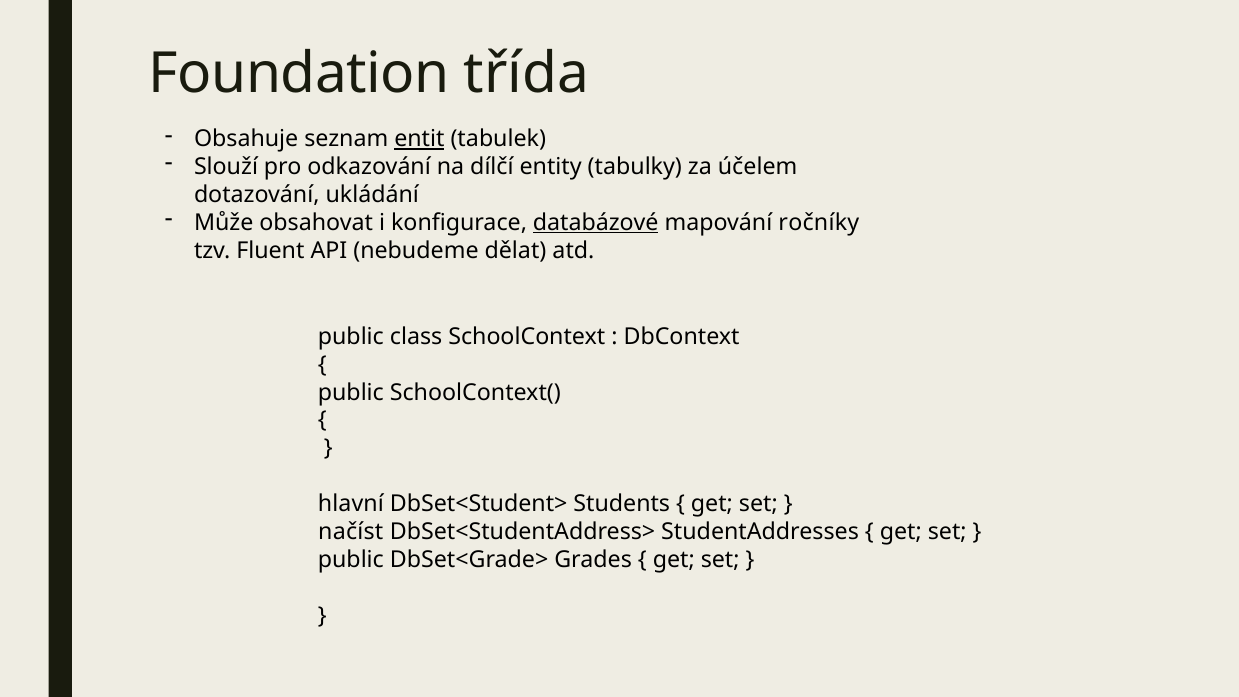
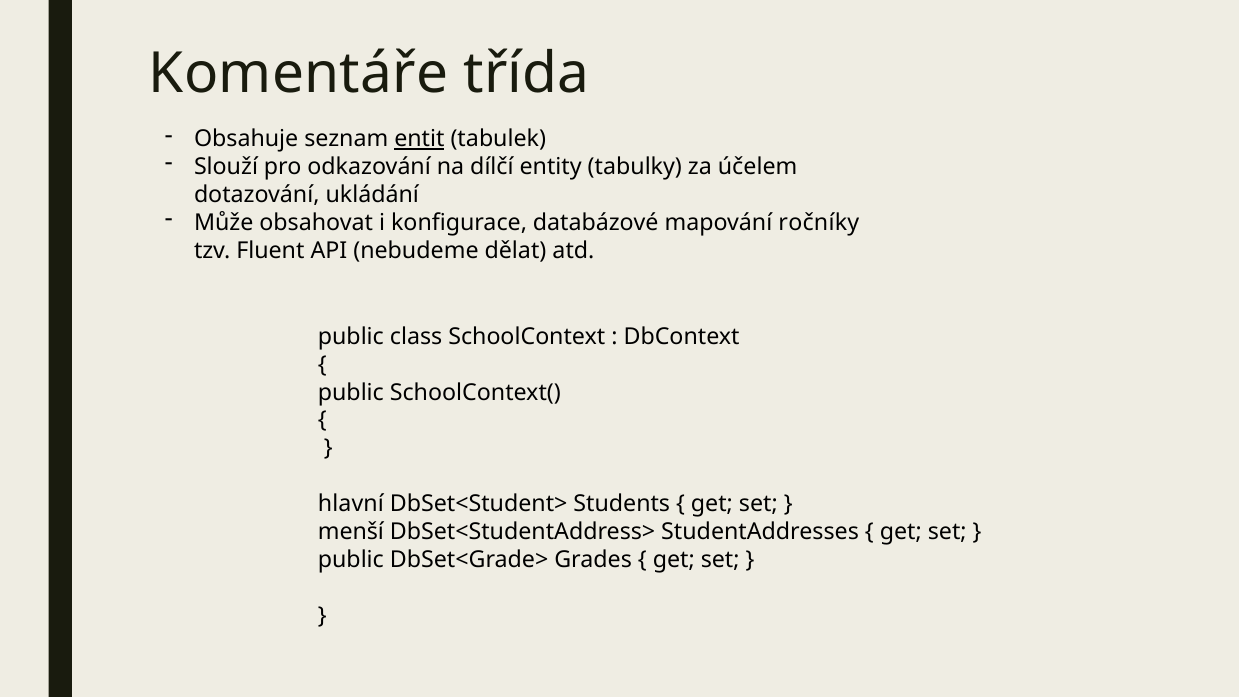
Foundation: Foundation -> Komentáře
databázové underline: present -> none
načíst: načíst -> menší
